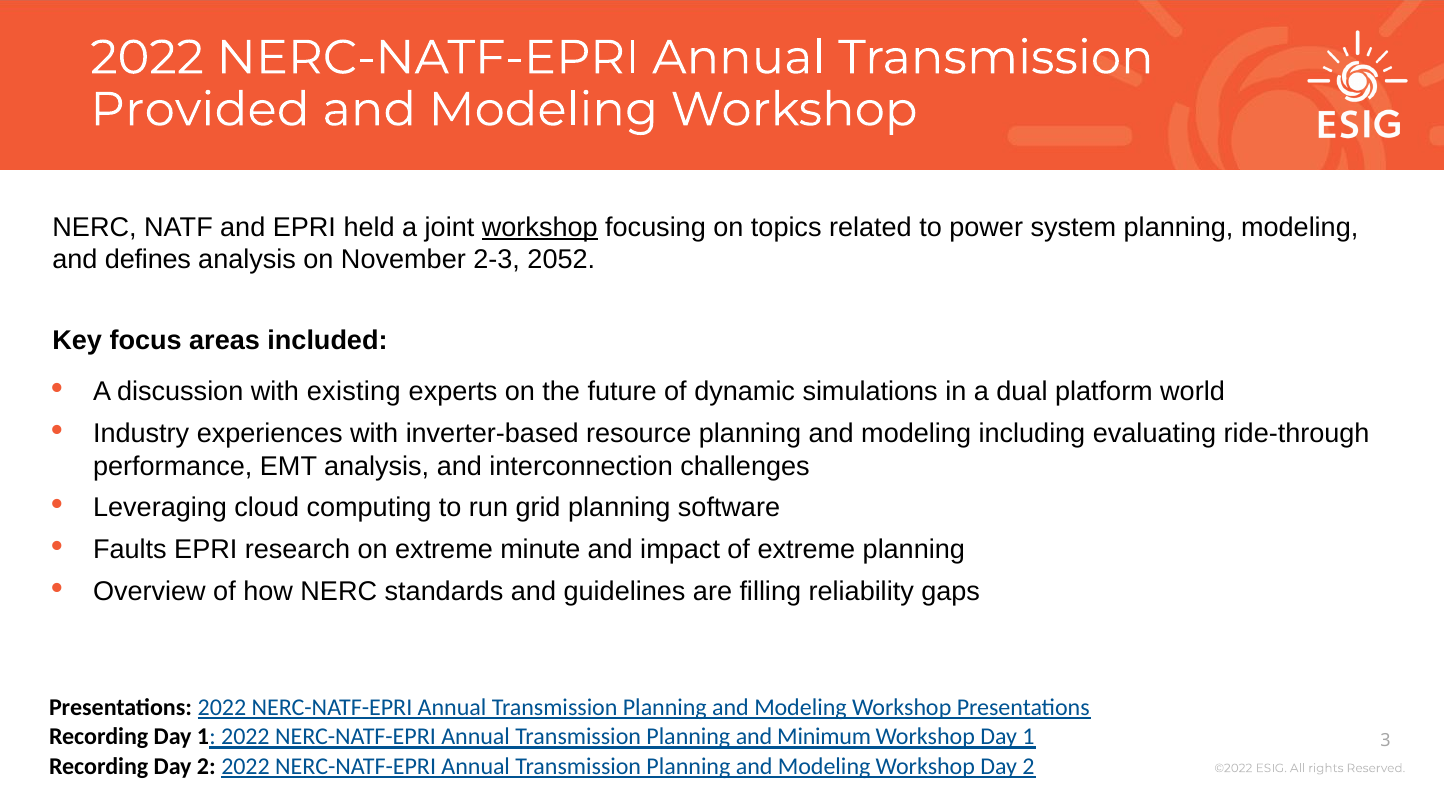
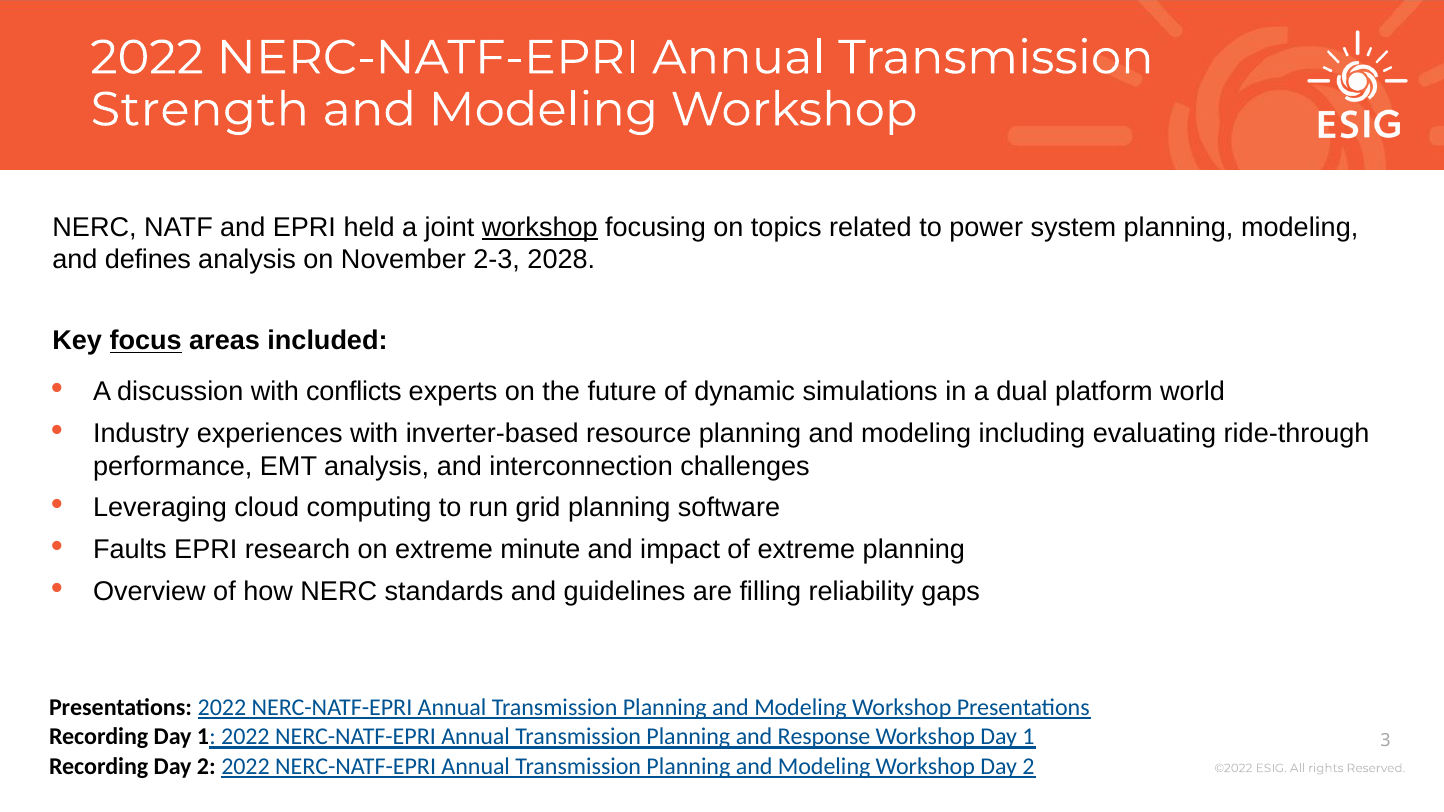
Provided: Provided -> Strength
2052: 2052 -> 2028
focus underline: none -> present
existing: existing -> conflicts
Minimum: Minimum -> Response
